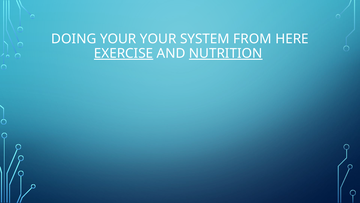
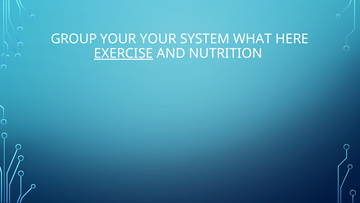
DOING: DOING -> GROUP
FROM: FROM -> WHAT
NUTRITION underline: present -> none
